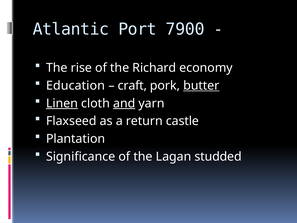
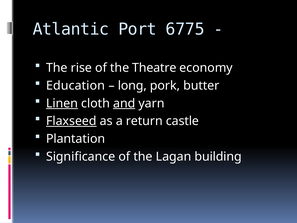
7900: 7900 -> 6775
Richard: Richard -> Theatre
craft: craft -> long
butter underline: present -> none
Flaxseed underline: none -> present
studded: studded -> building
